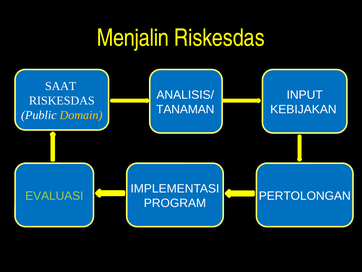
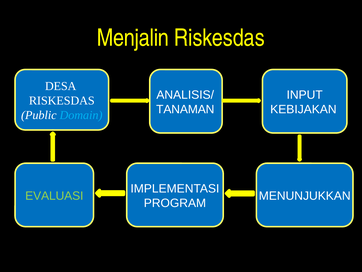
SAAT: SAAT -> DESA
Domain colour: yellow -> light blue
PERTOLONGAN: PERTOLONGAN -> MENUNJUKKAN
